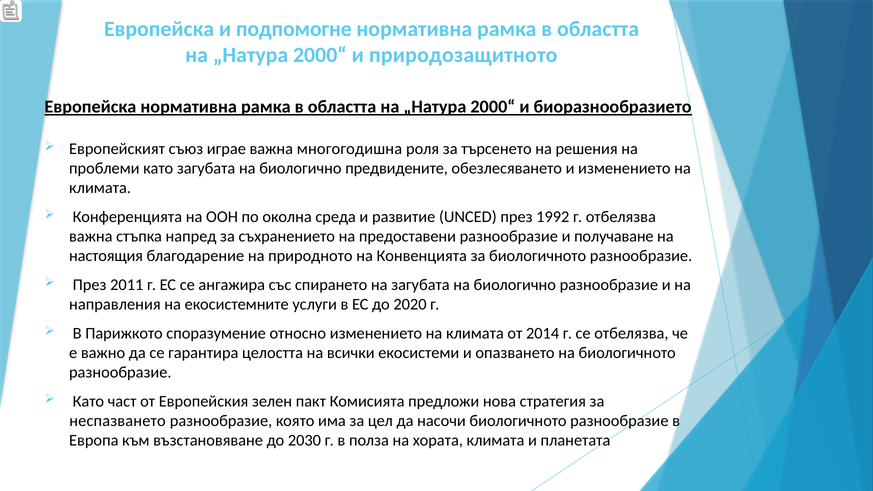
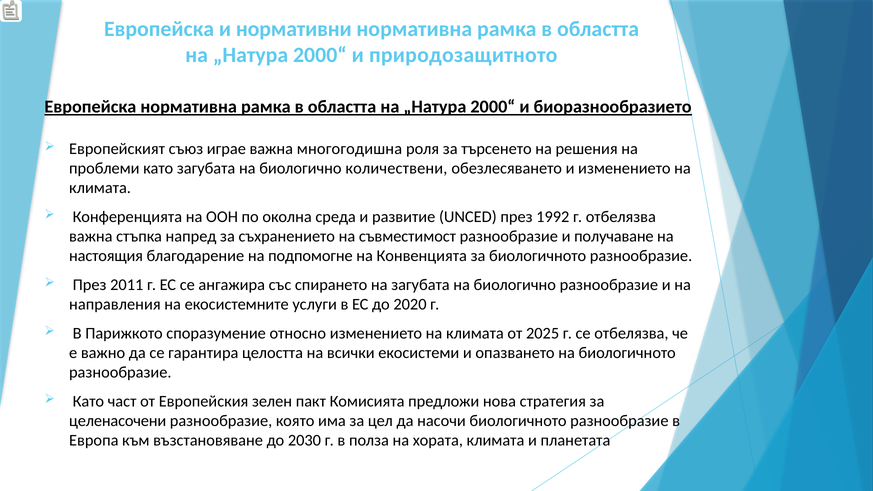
подпомогне: подпомогне -> нормативни
предвидените: предвидените -> количествени
предоставени: предоставени -> съвместимост
природното: природното -> подпомогне
2014: 2014 -> 2025
неспазването: неспазването -> целенасочени
